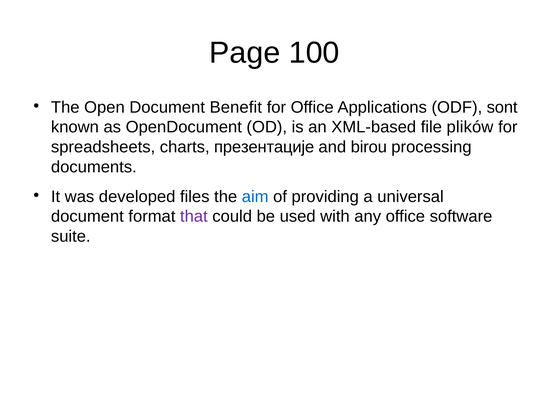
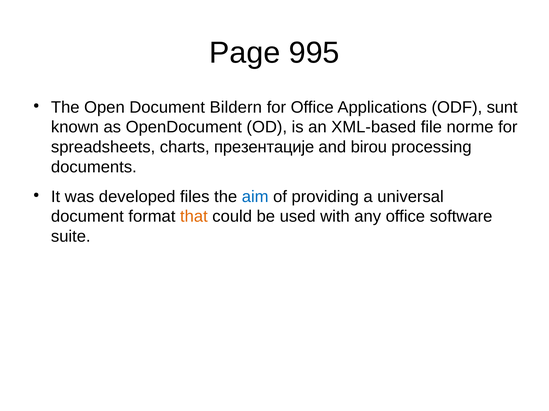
100: 100 -> 995
Benefit: Benefit -> Bildern
sont: sont -> sunt
plików: plików -> norme
that colour: purple -> orange
